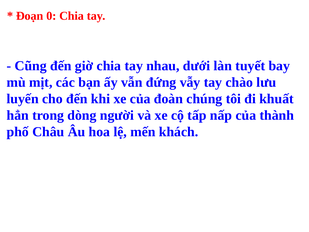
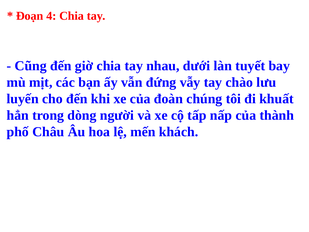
0: 0 -> 4
